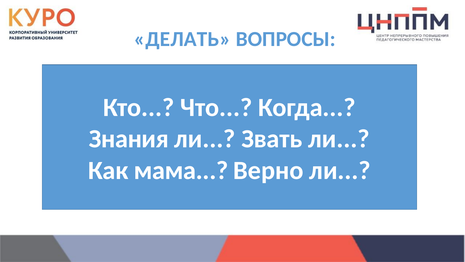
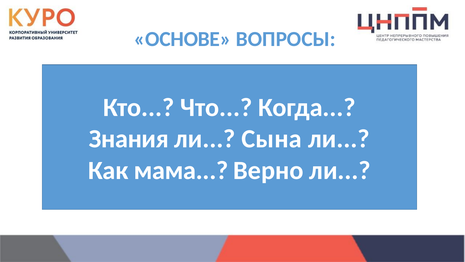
ДЕЛАТЬ: ДЕЛАТЬ -> ОСНОВЕ
Звать: Звать -> Сына
